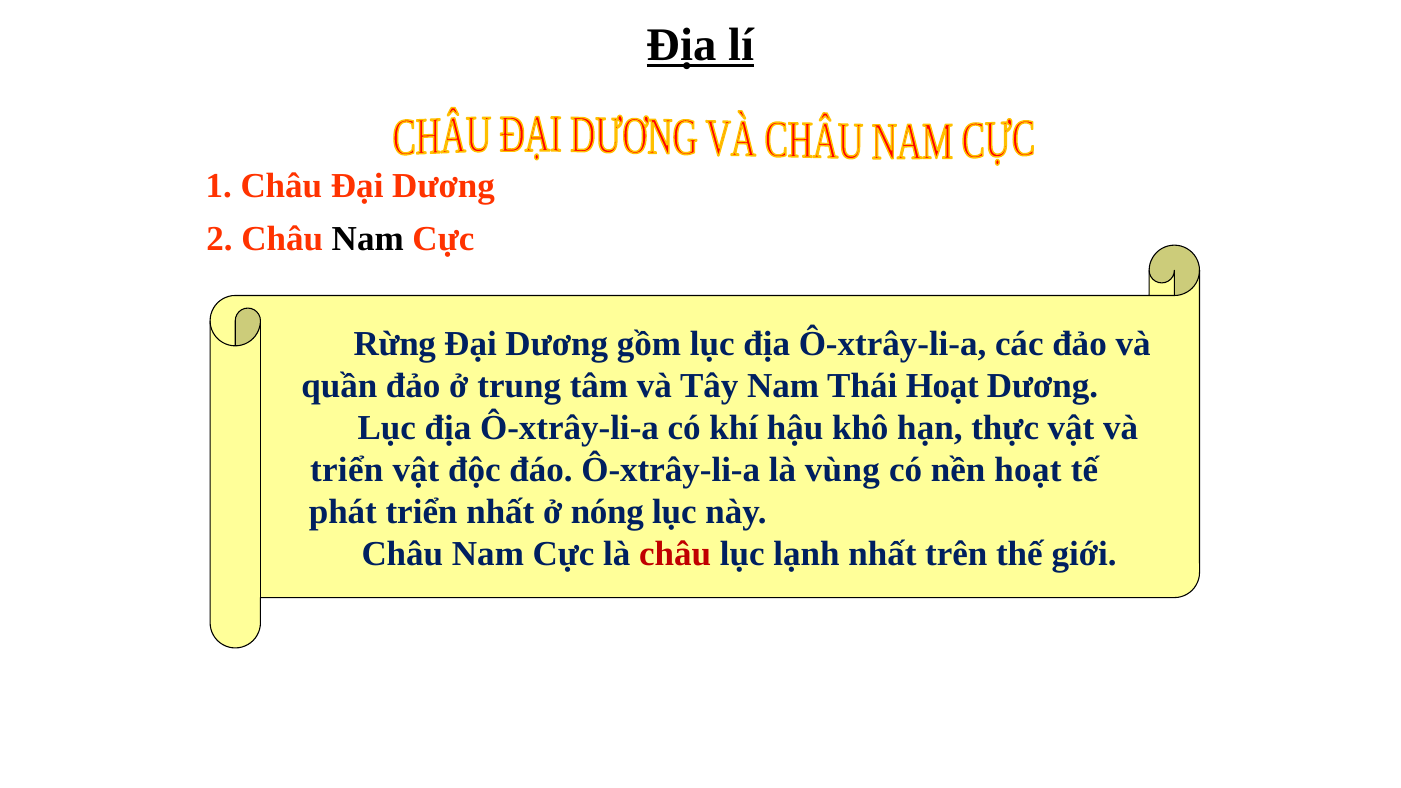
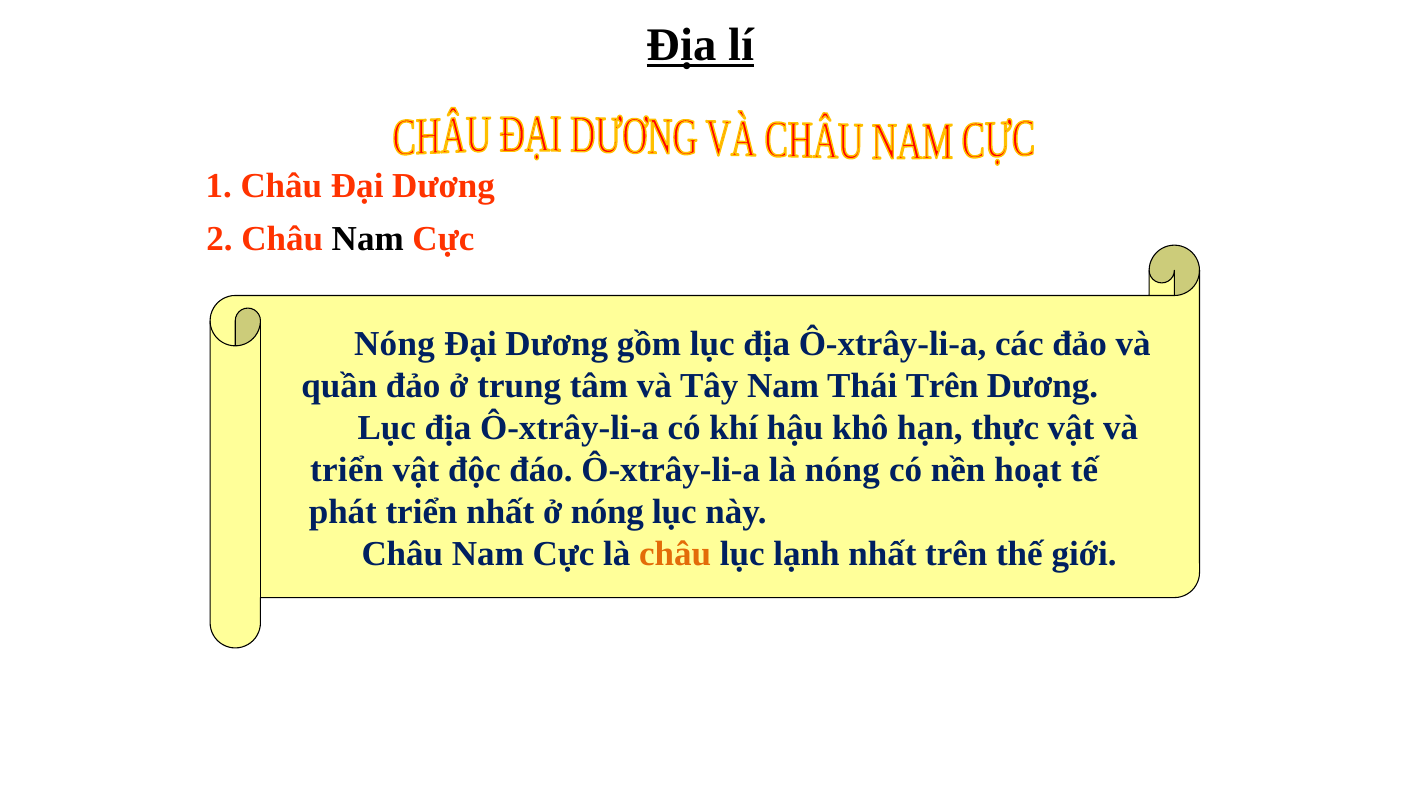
Rừng at (395, 344): Rừng -> Nóng
Thái Hoạt: Hoạt -> Trên
là vùng: vùng -> nóng
châu at (675, 554) colour: red -> orange
